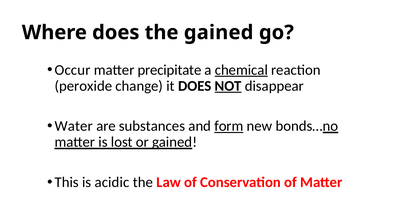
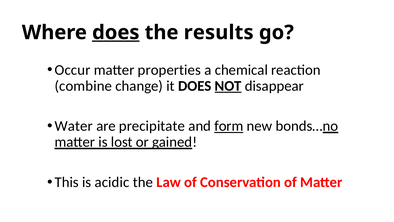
does at (116, 32) underline: none -> present
the gained: gained -> results
precipitate: precipitate -> properties
chemical underline: present -> none
peroxide: peroxide -> combine
substances: substances -> precipitate
